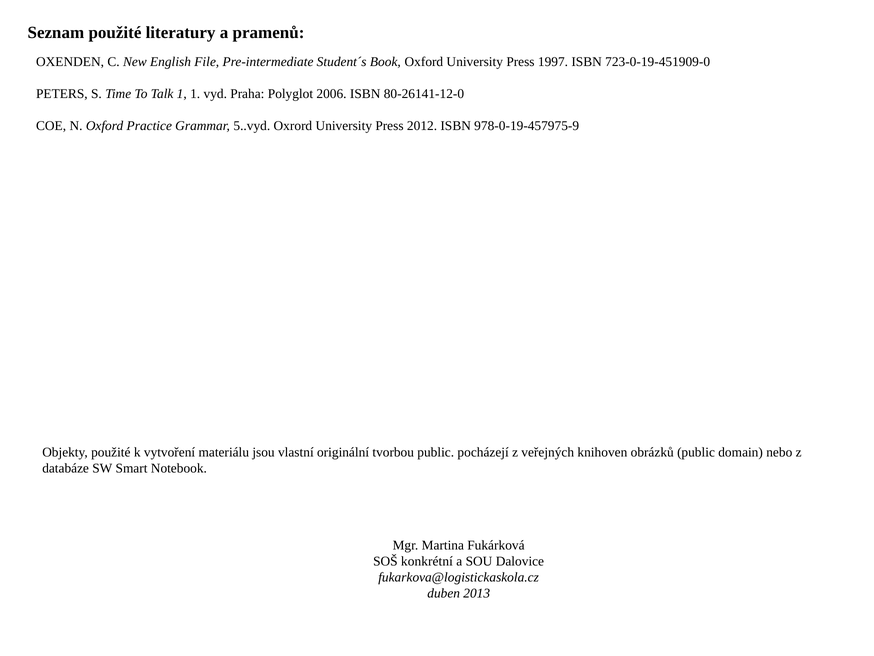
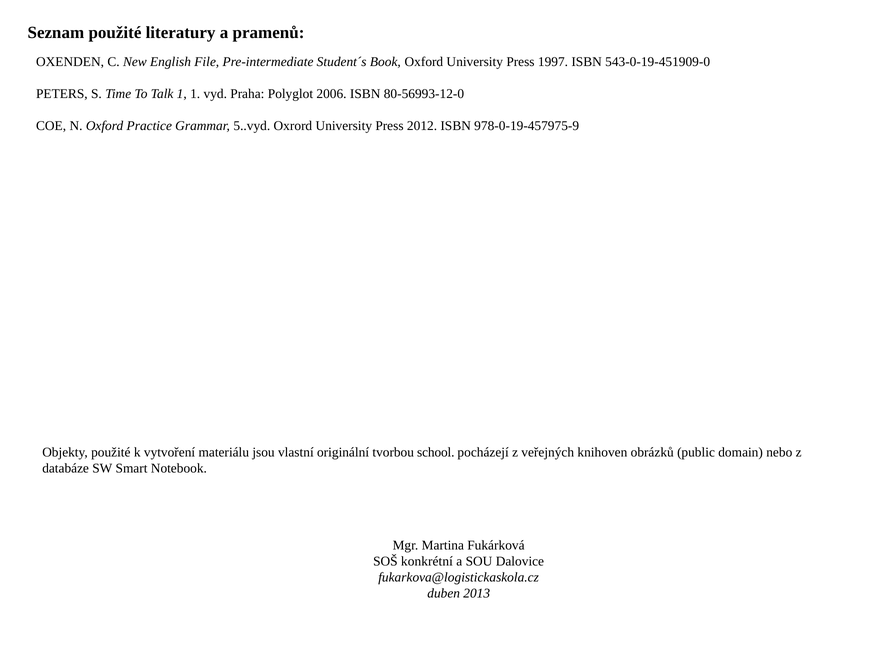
723-0-19-451909-0: 723-0-19-451909-0 -> 543-0-19-451909-0
80-26141-12-0: 80-26141-12-0 -> 80-56993-12-0
tvorbou public: public -> school
